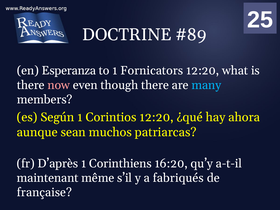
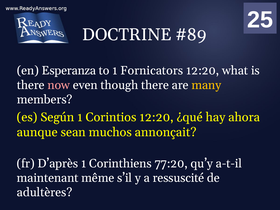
many colour: light blue -> yellow
patriarcas: patriarcas -> annonçait
16:20: 16:20 -> 77:20
fabriqués: fabriqués -> ressuscité
française: française -> adultères
